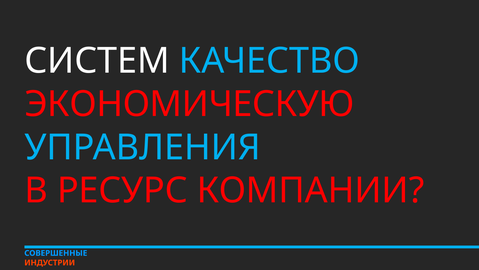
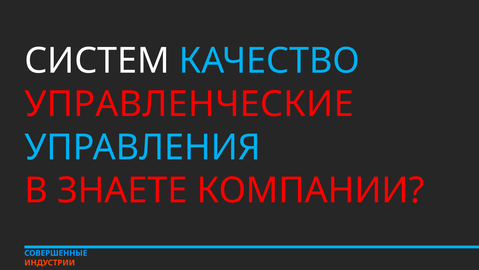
ЭКОНОМИЧЕСКУЮ: ЭКОНОМИЧЕСКУЮ -> УПРАВЛЕНЧЕСКИЕ
РЕСУРС: РЕСУРС -> ЗНАЕТЕ
